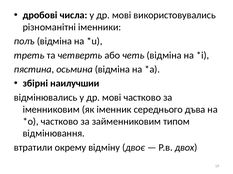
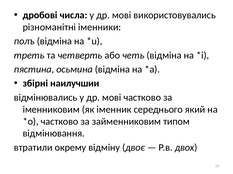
дъва: дъва -> який
